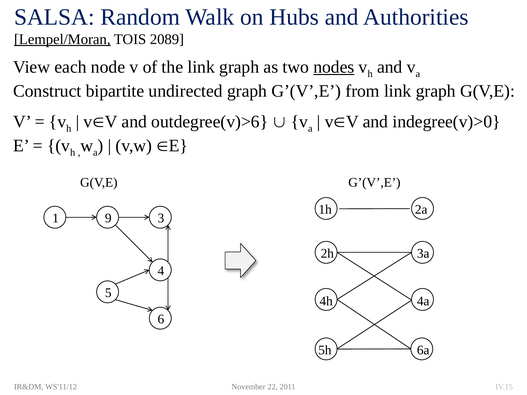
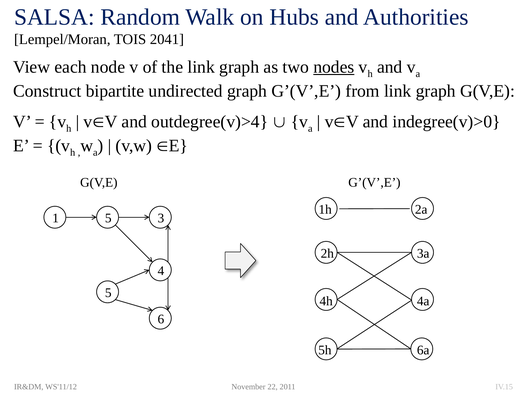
Lempel/Moran underline: present -> none
2089: 2089 -> 2041
outdegree(v)>6: outdegree(v)>6 -> outdegree(v)>4
1 9: 9 -> 5
